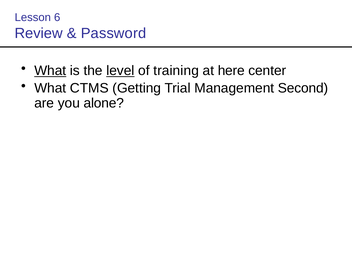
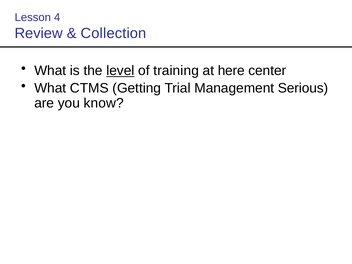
6: 6 -> 4
Password: Password -> Collection
What at (50, 71) underline: present -> none
Second: Second -> Serious
alone: alone -> know
